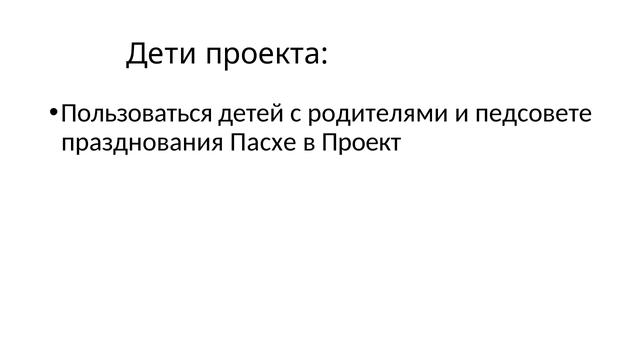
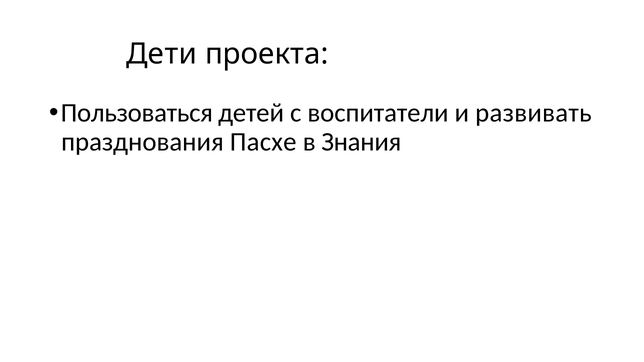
родителями: родителями -> воспитатели
педсовете: педсовете -> развивать
Проект: Проект -> Знания
